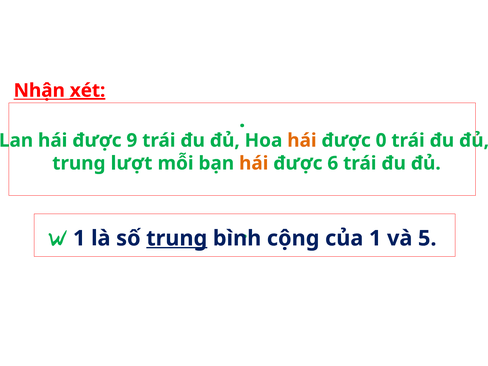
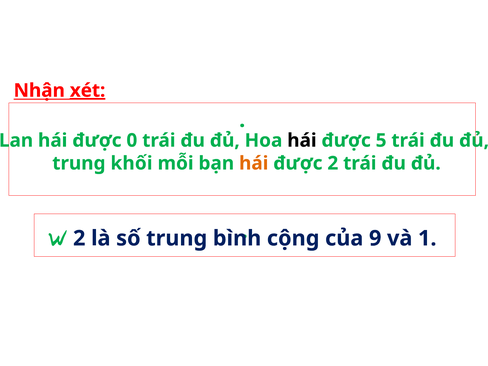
9: 9 -> 0
hái at (302, 140) colour: orange -> black
0: 0 -> 5
lượt: lượt -> khối
được 6: 6 -> 2
1 at (79, 238): 1 -> 2
trung at (177, 238) underline: present -> none
của 1: 1 -> 9
5: 5 -> 1
